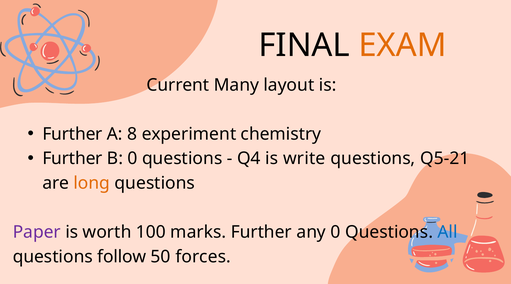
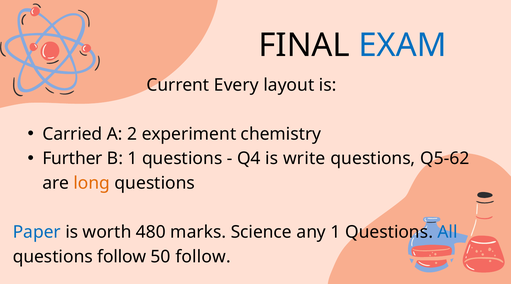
EXAM colour: orange -> blue
Many: Many -> Every
Further at (72, 134): Further -> Carried
8: 8 -> 2
B 0: 0 -> 1
Q5-21: Q5-21 -> Q5-62
Paper colour: purple -> blue
100: 100 -> 480
marks Further: Further -> Science
any 0: 0 -> 1
50 forces: forces -> follow
